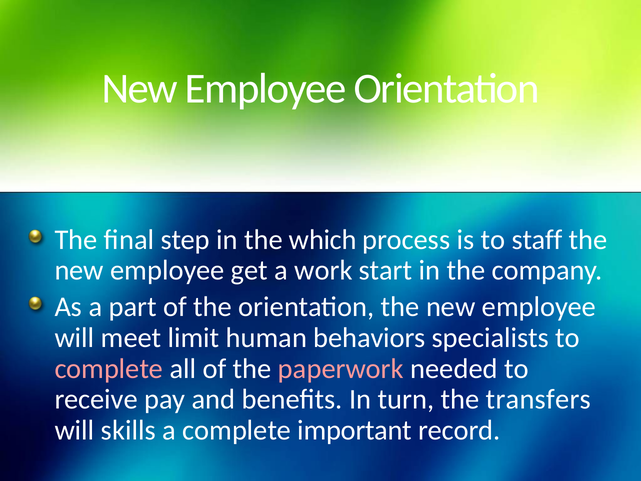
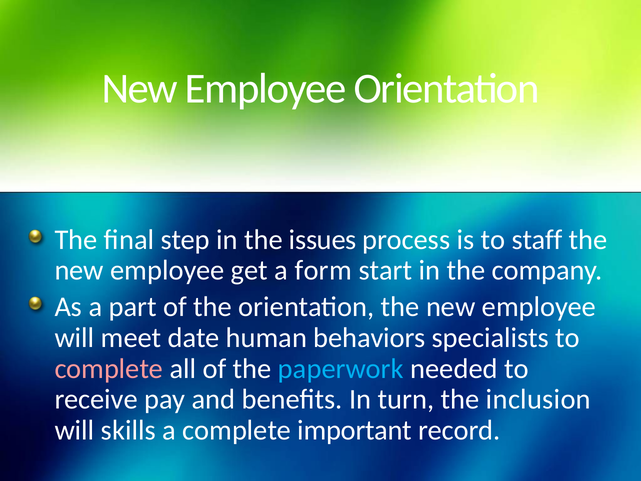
which: which -> issues
work: work -> form
limit: limit -> date
paperwork colour: pink -> light blue
transfers: transfers -> inclusion
